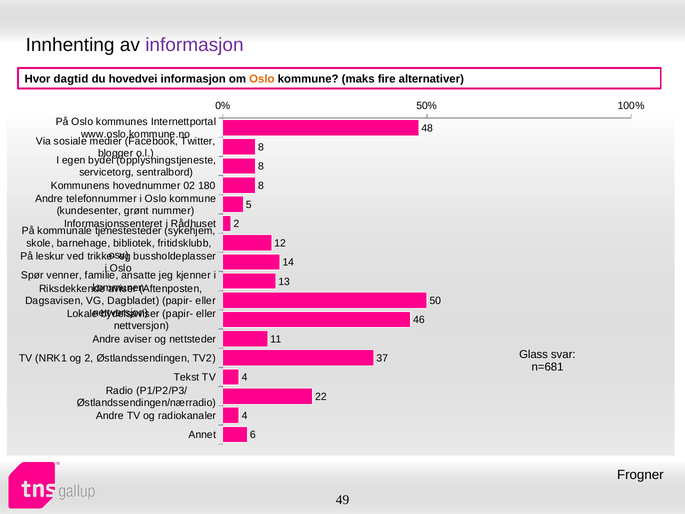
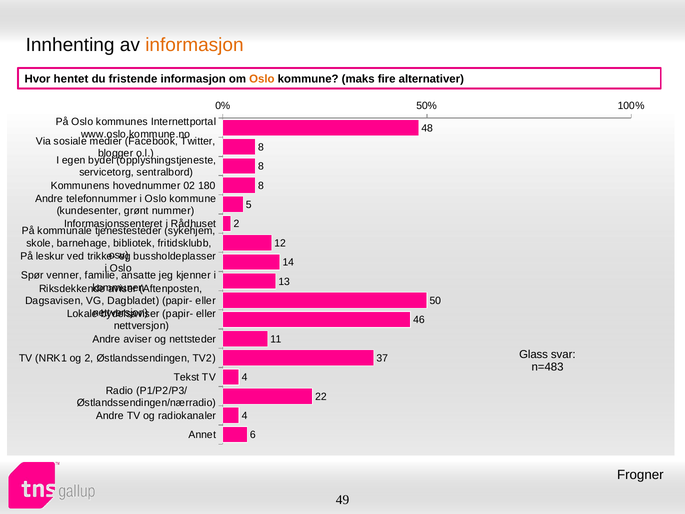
informasjon at (194, 45) colour: purple -> orange
dagtid: dagtid -> hentet
hovedvei: hovedvei -> fristende
n=681: n=681 -> n=483
